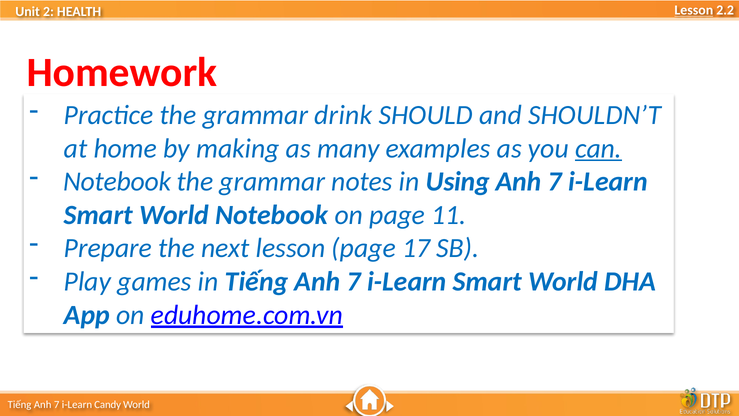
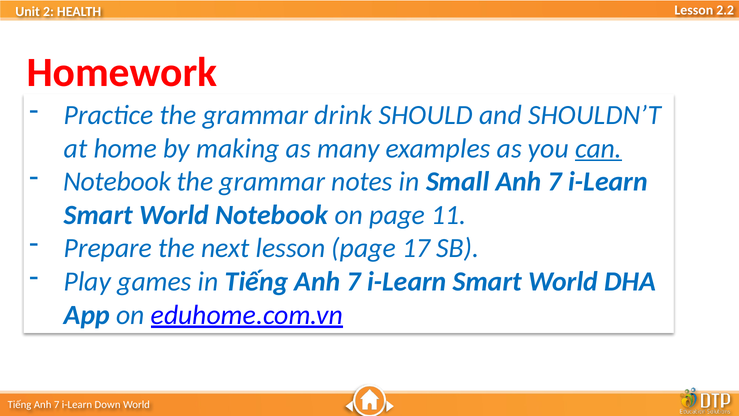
Lesson at (694, 10) underline: present -> none
Using: Using -> Small
Candy: Candy -> Down
